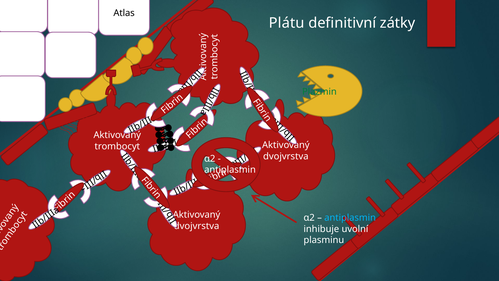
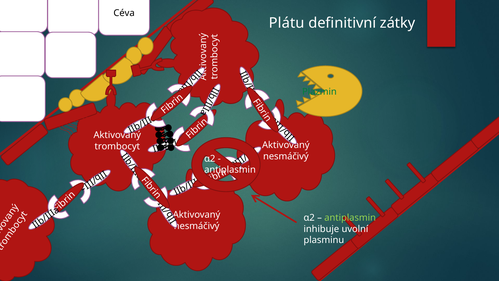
Atlas: Atlas -> Céva
dvojvrstva at (286, 156): dvojvrstva -> nesmáčivý
antiplasmin at (350, 218) colour: light blue -> light green
dvojvrstva at (197, 226): dvojvrstva -> nesmáčivý
